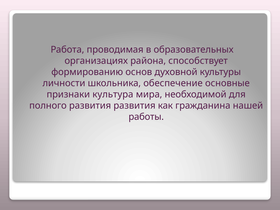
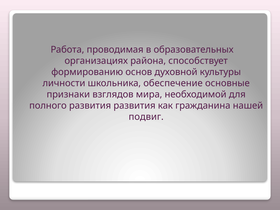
культура: культура -> взглядов
работы: работы -> подвиг
